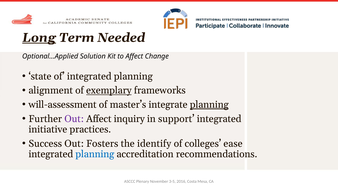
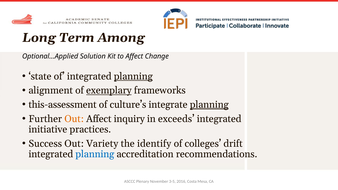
Long underline: present -> none
Needed: Needed -> Among
planning at (133, 76) underline: none -> present
will-assessment: will-assessment -> this-assessment
master’s: master’s -> culture’s
Out at (74, 119) colour: purple -> orange
support: support -> exceeds
Fosters: Fosters -> Variety
ease: ease -> drift
